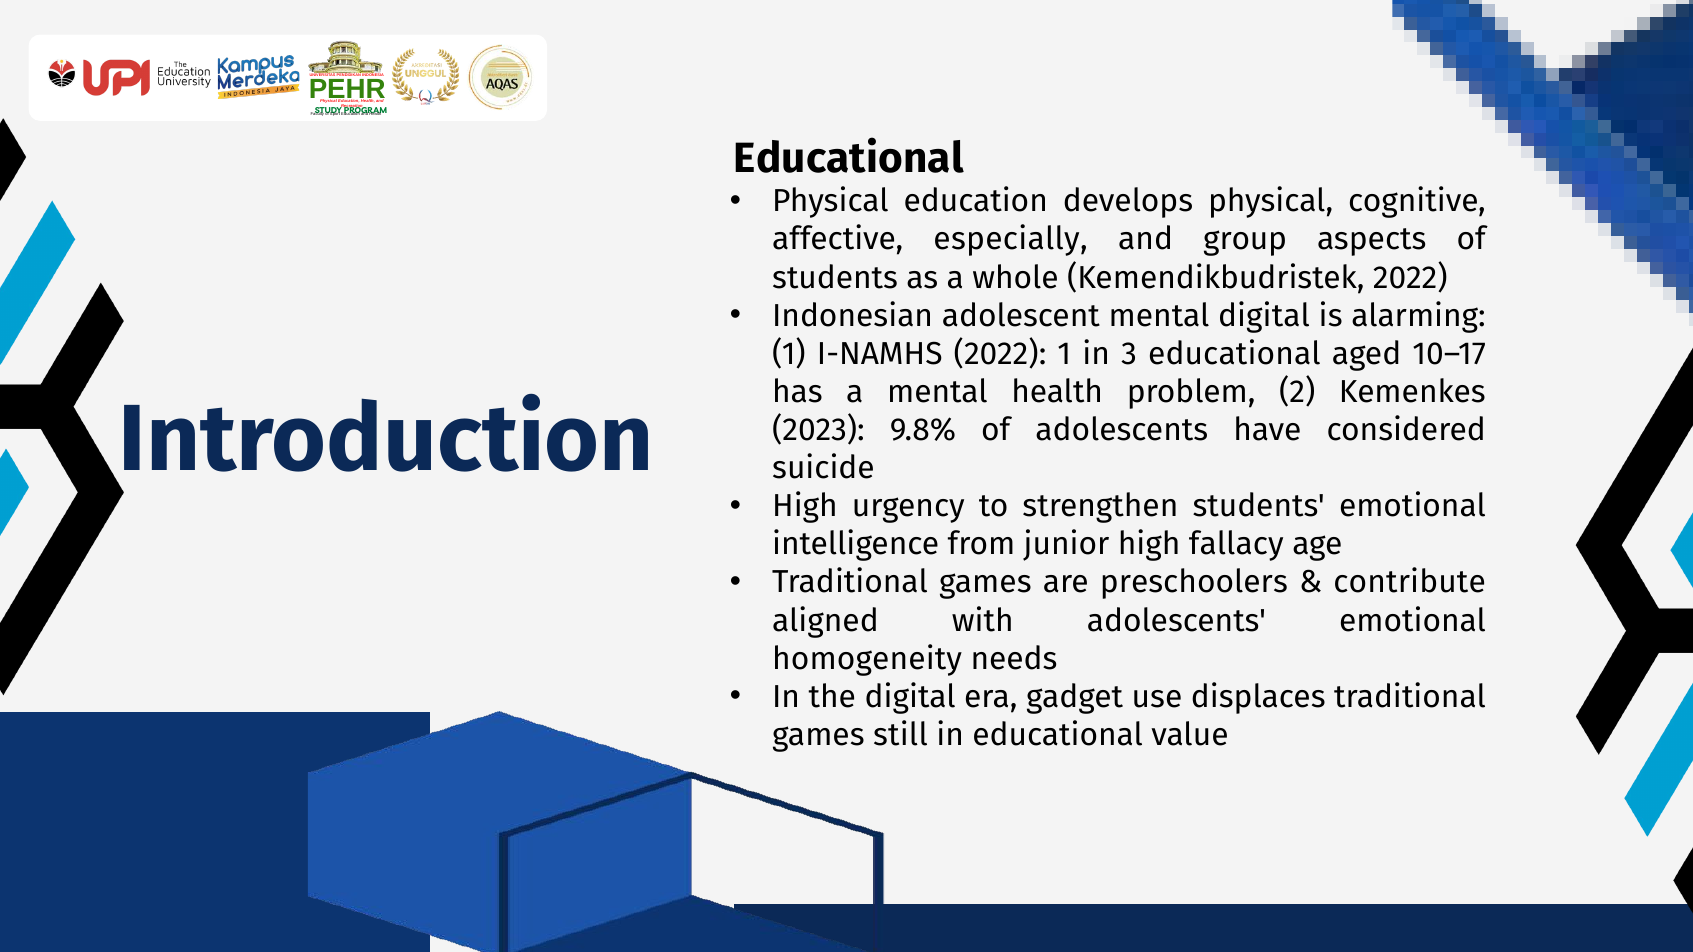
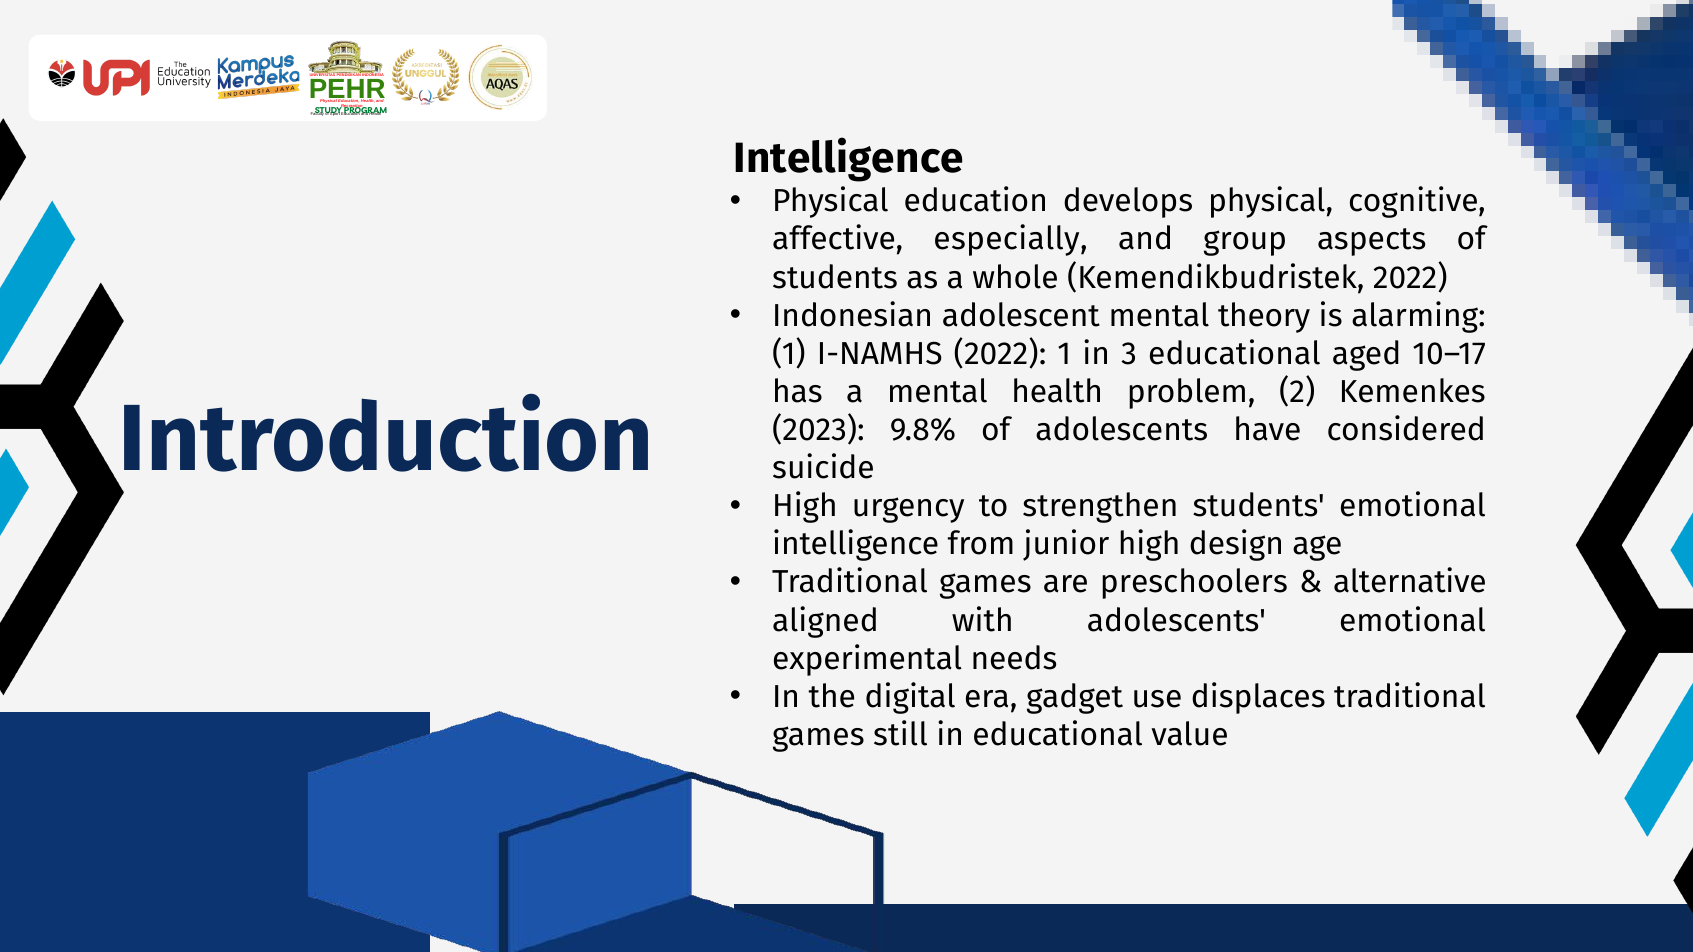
Educational at (849, 159): Educational -> Intelligence
mental digital: digital -> theory
fallacy: fallacy -> design
contribute: contribute -> alternative
homogeneity: homogeneity -> experimental
